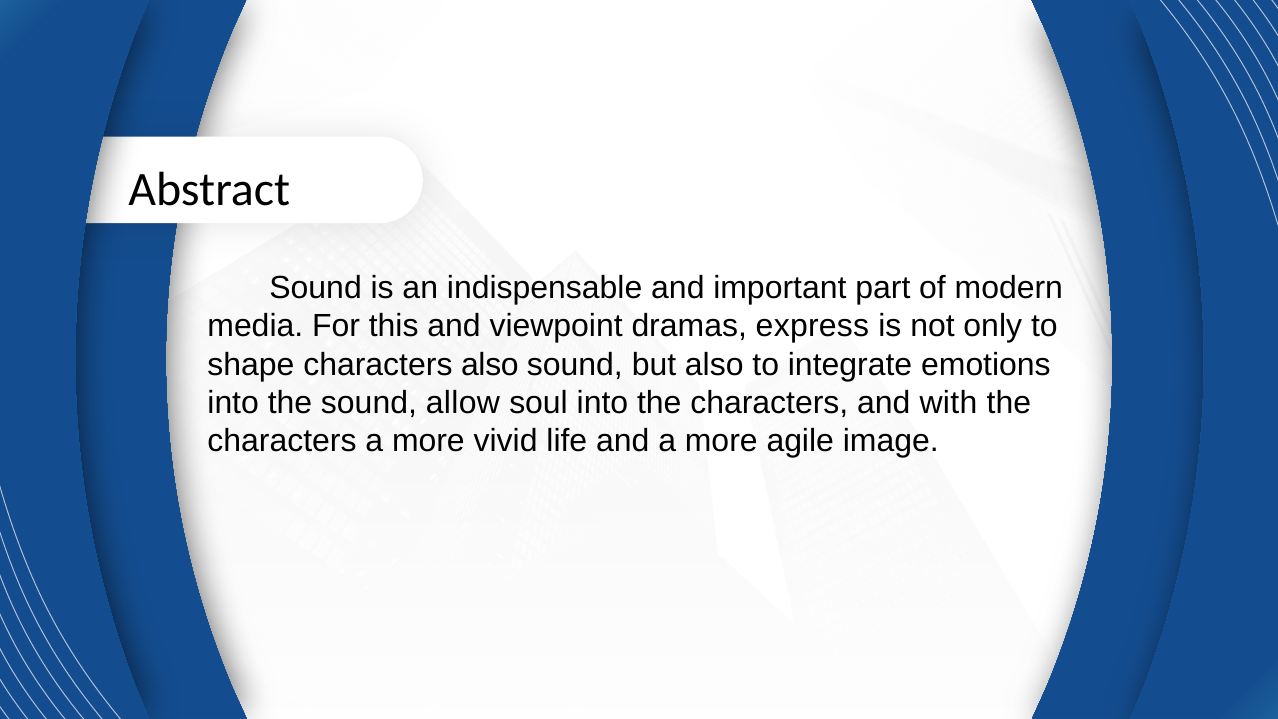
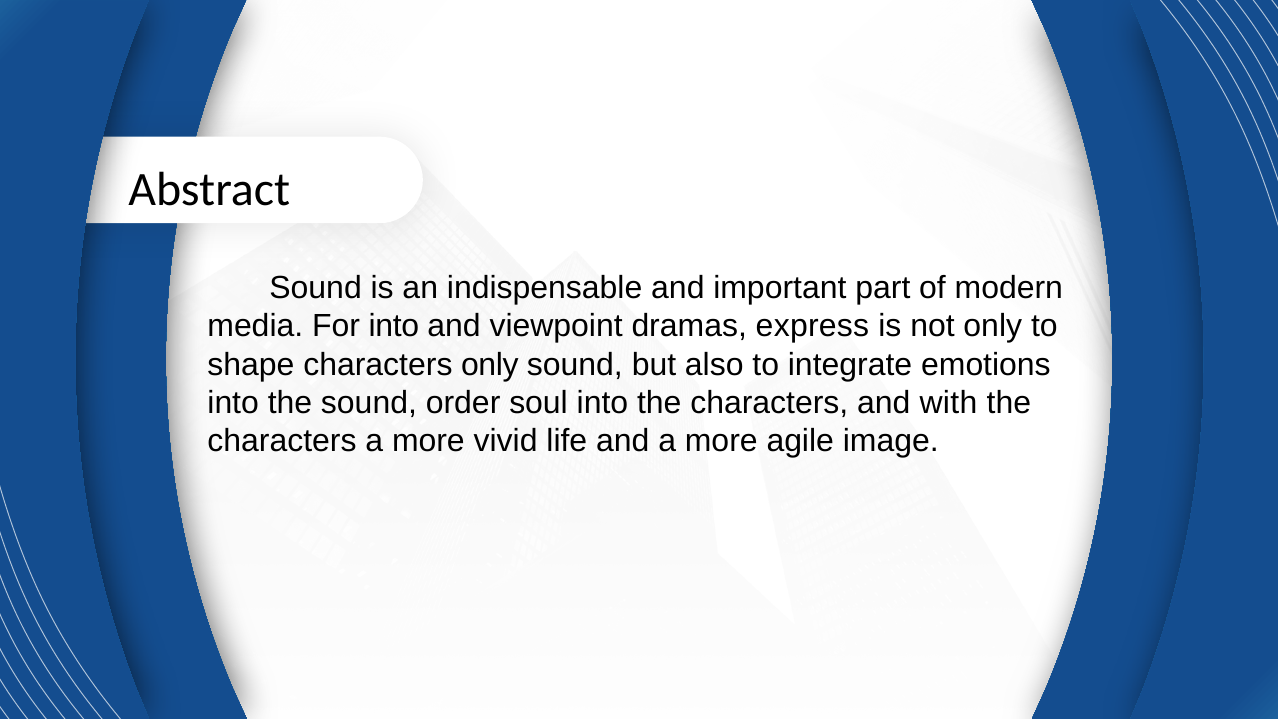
For this: this -> into
characters also: also -> only
allow: allow -> order
